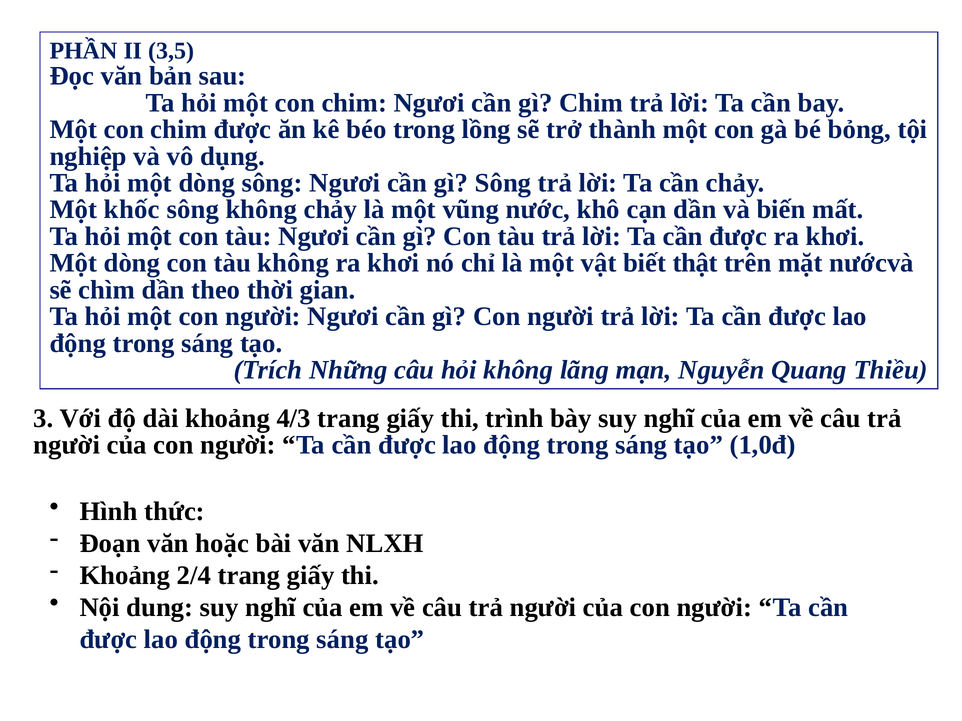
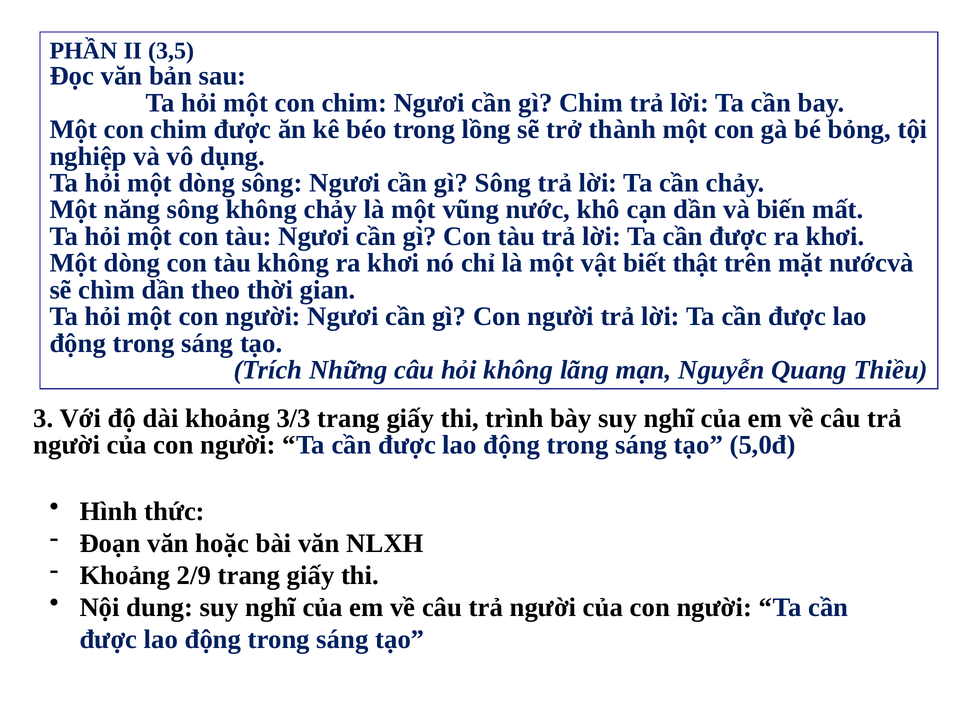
khốc: khốc -> năng
4/3: 4/3 -> 3/3
1,0đ: 1,0đ -> 5,0đ
2/4: 2/4 -> 2/9
